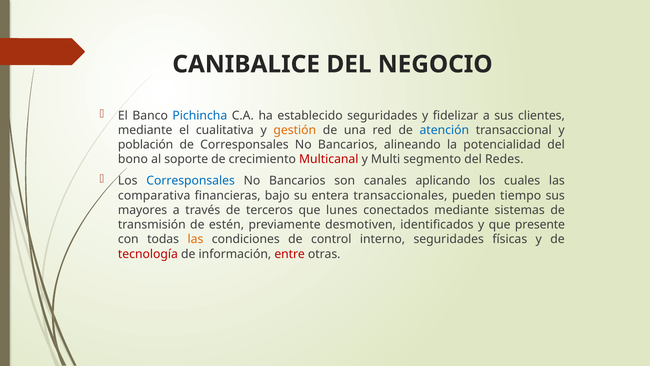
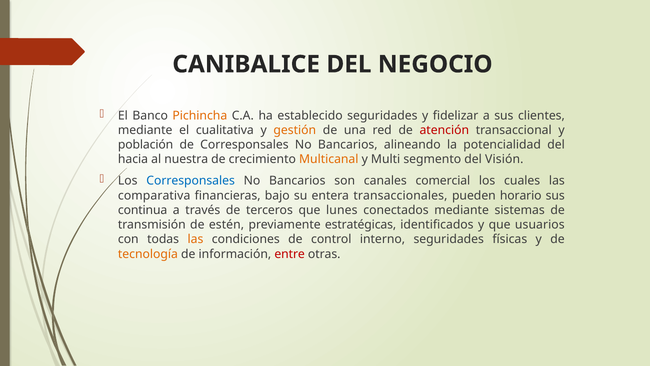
Pichincha colour: blue -> orange
atención colour: blue -> red
bono: bono -> hacia
soporte: soporte -> nuestra
Multicanal colour: red -> orange
Redes: Redes -> Visión
aplicando: aplicando -> comercial
tiempo: tiempo -> horario
mayores: mayores -> continua
desmotiven: desmotiven -> estratégicas
presente: presente -> usuarios
tecnología colour: red -> orange
